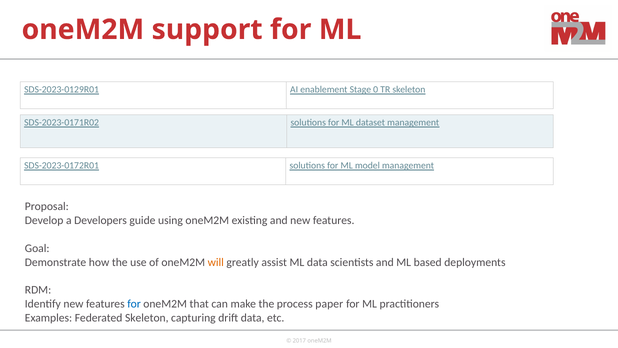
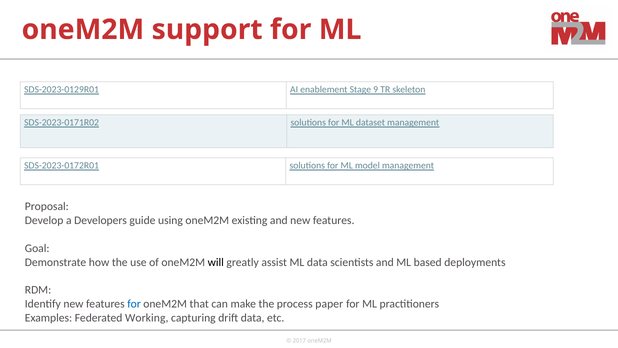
0: 0 -> 9
will colour: orange -> black
Federated Skeleton: Skeleton -> Working
